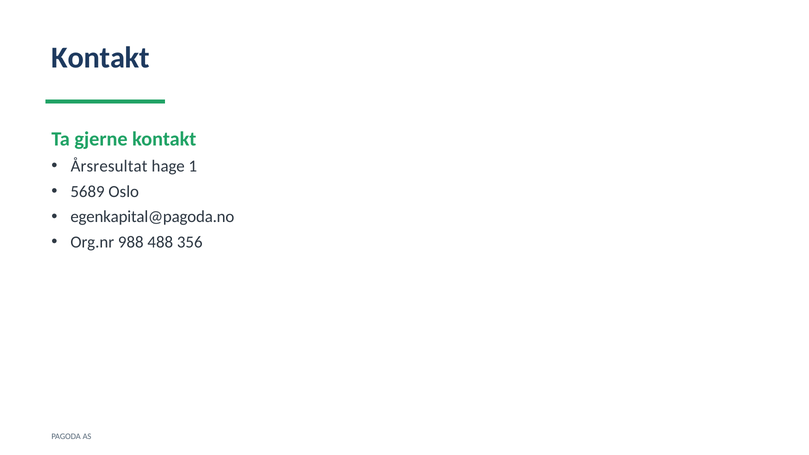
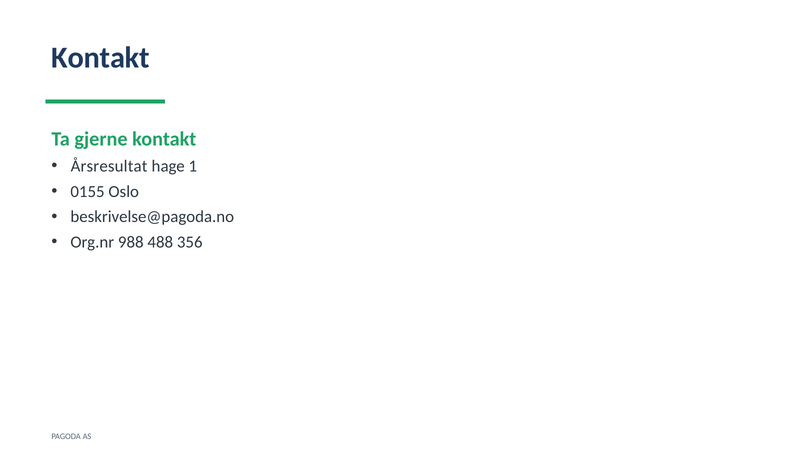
5689: 5689 -> 0155
egenkapital@pagoda.no: egenkapital@pagoda.no -> beskrivelse@pagoda.no
